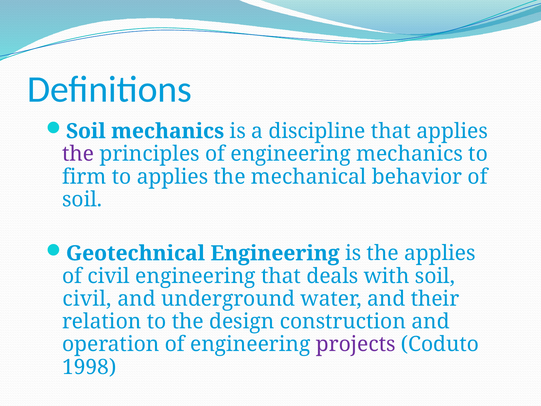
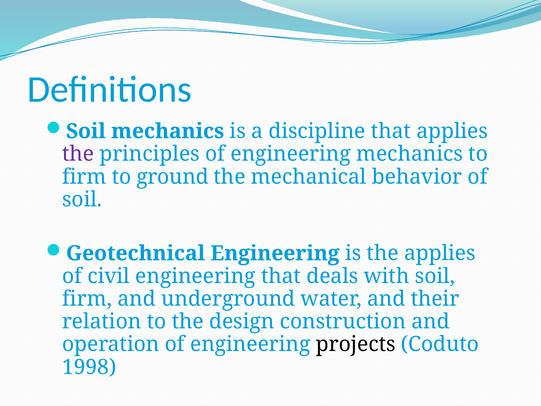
to applies: applies -> ground
civil at (87, 299): civil -> firm
projects colour: purple -> black
